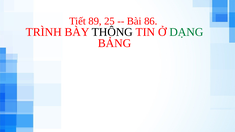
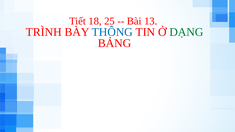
89: 89 -> 18
86: 86 -> 13
THÔNG colour: black -> blue
